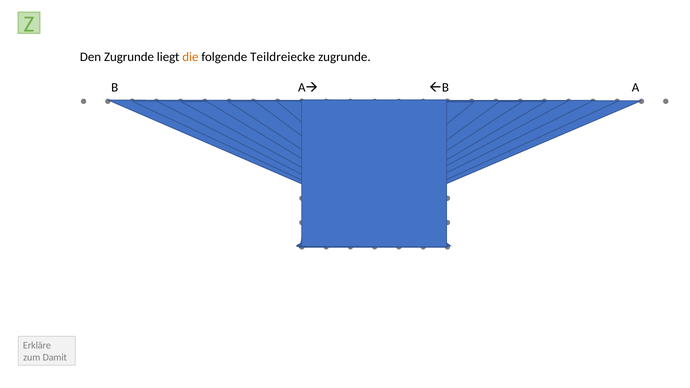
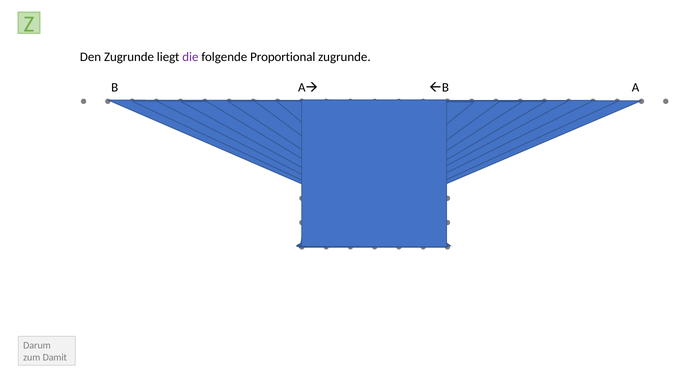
die colour: orange -> purple
Teildreiecke: Teildreiecke -> Proportional
Erkläre: Erkläre -> Darum
